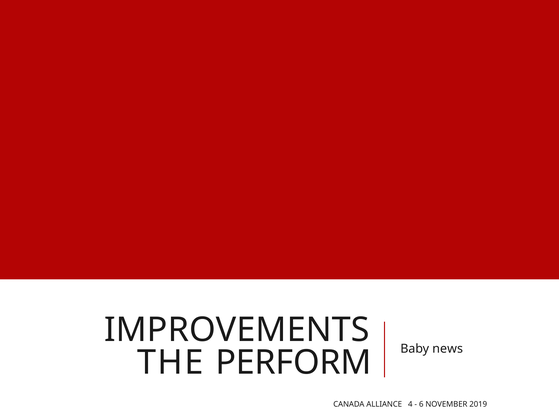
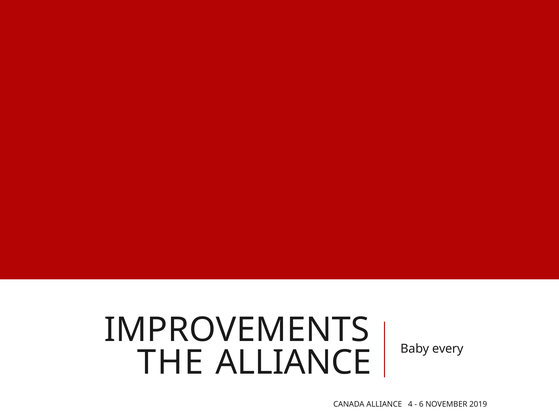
news: news -> every
THE PERFORM: PERFORM -> ALLIANCE
